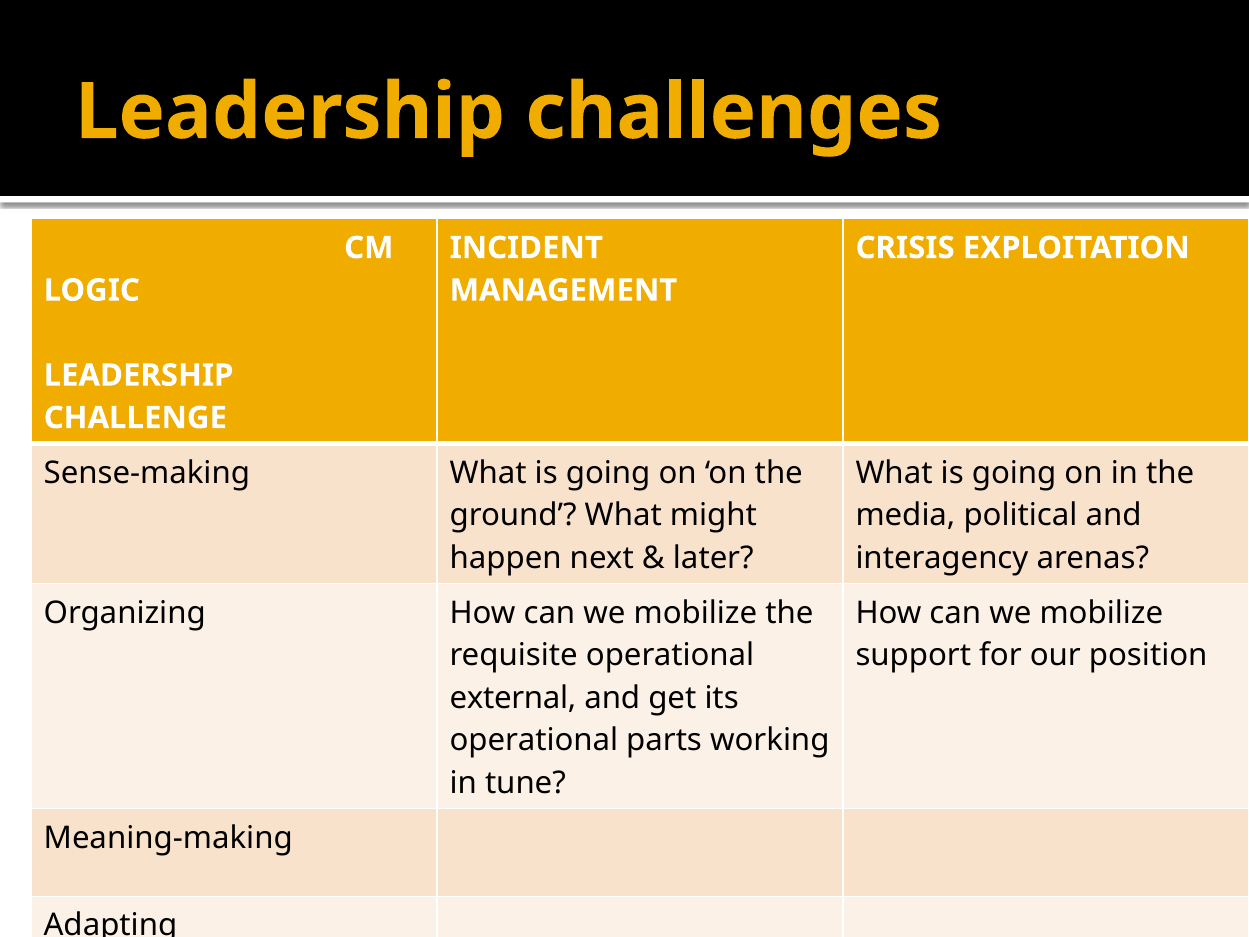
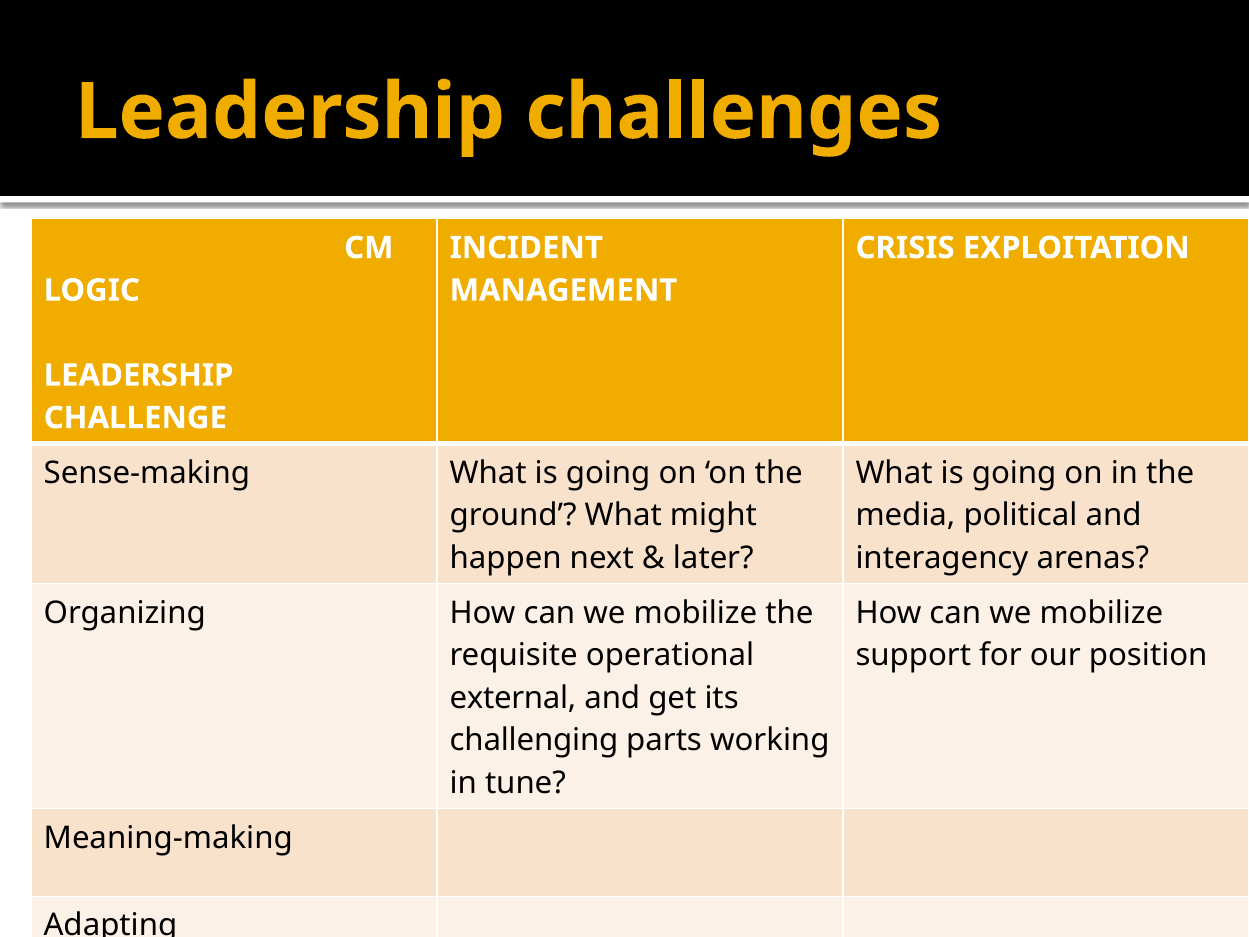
operational at (534, 740): operational -> challenging
